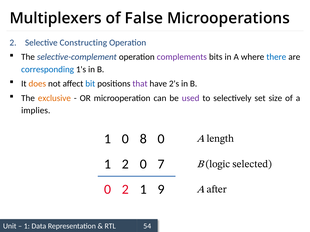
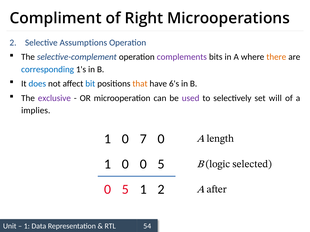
Multiplexers: Multiplexers -> Compliment
False: False -> Right
Constructing: Constructing -> Assumptions
there colour: blue -> orange
does colour: orange -> blue
that colour: purple -> orange
2's: 2's -> 6's
exclusive colour: orange -> purple
size: size -> will
8: 8 -> 7
2 at (125, 164): 2 -> 0
7 at (161, 164): 7 -> 5
2 at (125, 190): 2 -> 5
1 9: 9 -> 2
